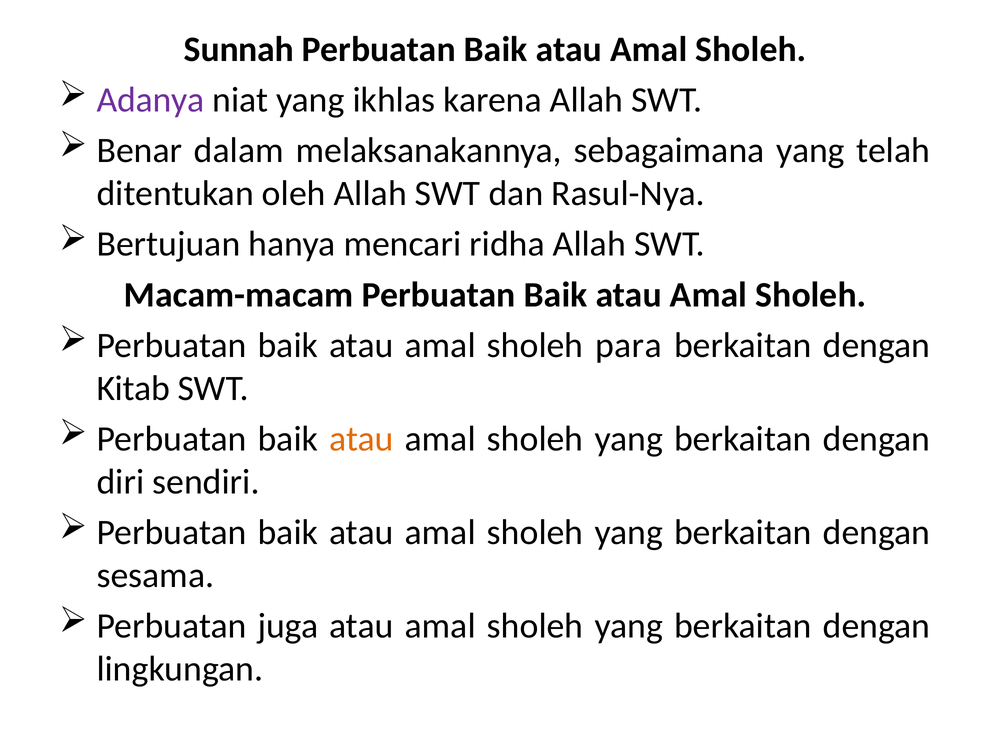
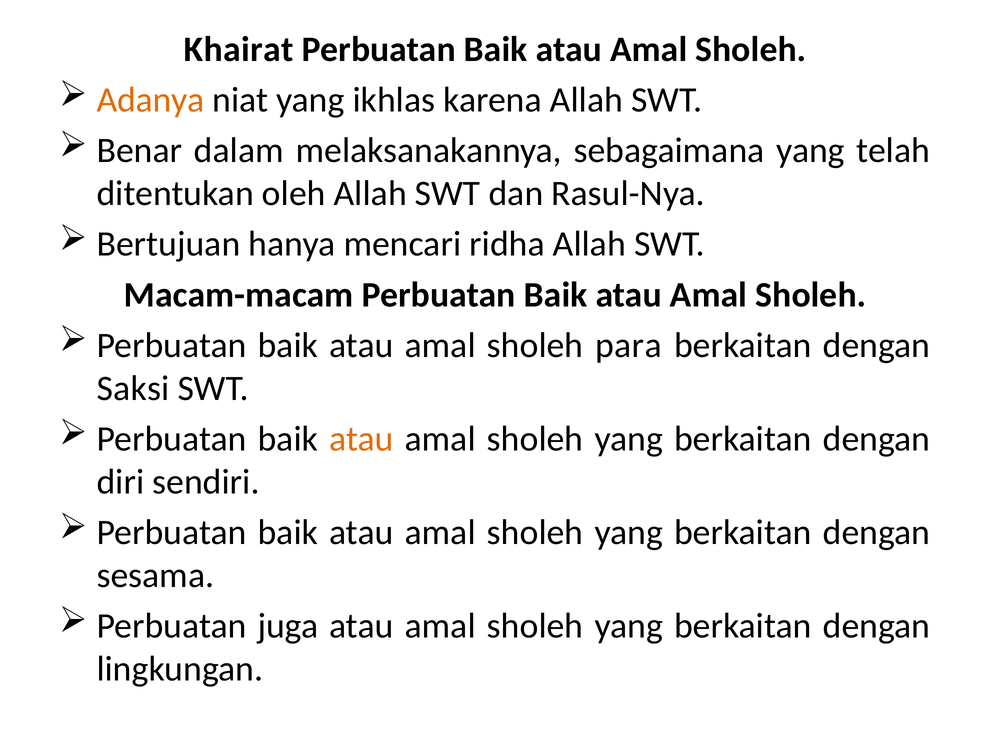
Sunnah: Sunnah -> Khairat
Adanya colour: purple -> orange
Kitab: Kitab -> Saksi
